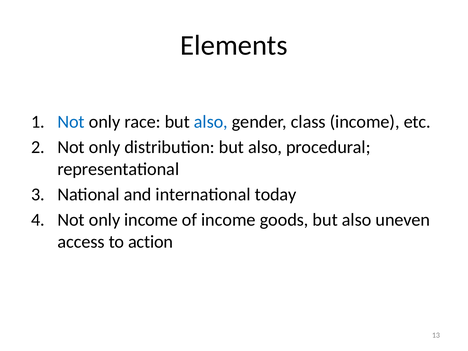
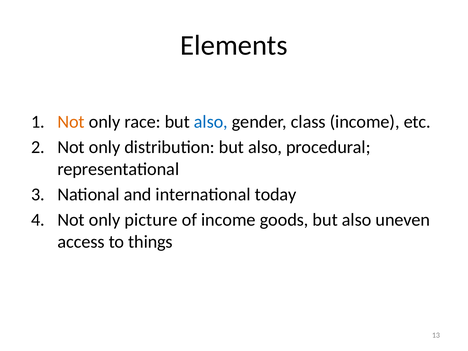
Not at (71, 122) colour: blue -> orange
only income: income -> picture
action: action -> things
